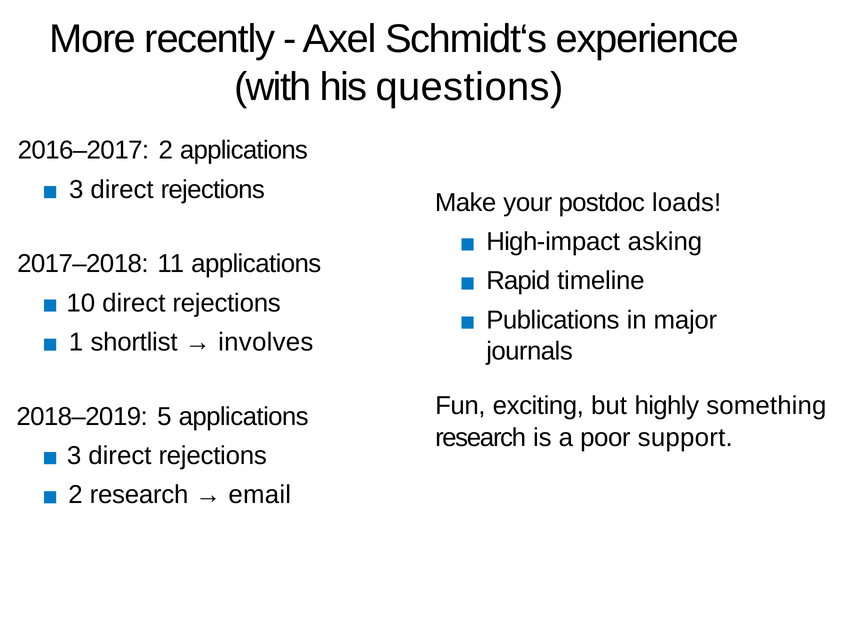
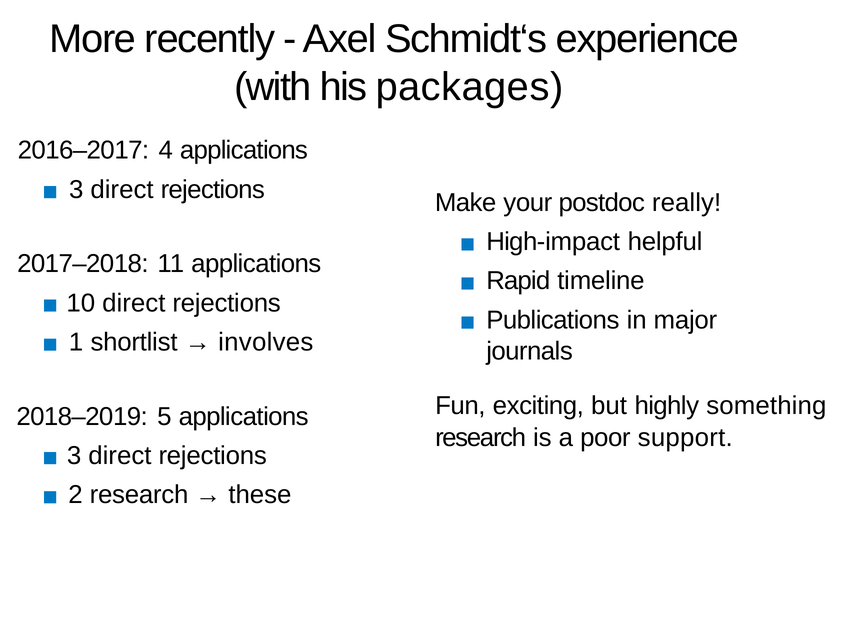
questions: questions -> packages
2016–2017 2: 2 -> 4
loads: loads -> really
asking: asking -> helpful
email: email -> these
